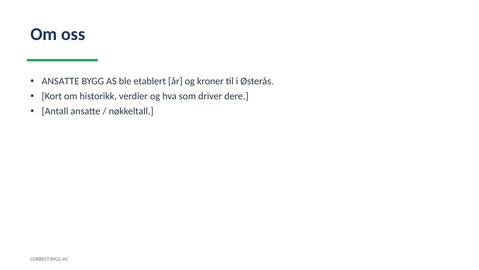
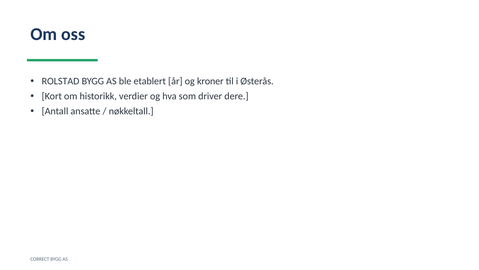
ANSATTE at (61, 81): ANSATTE -> ROLSTAD
